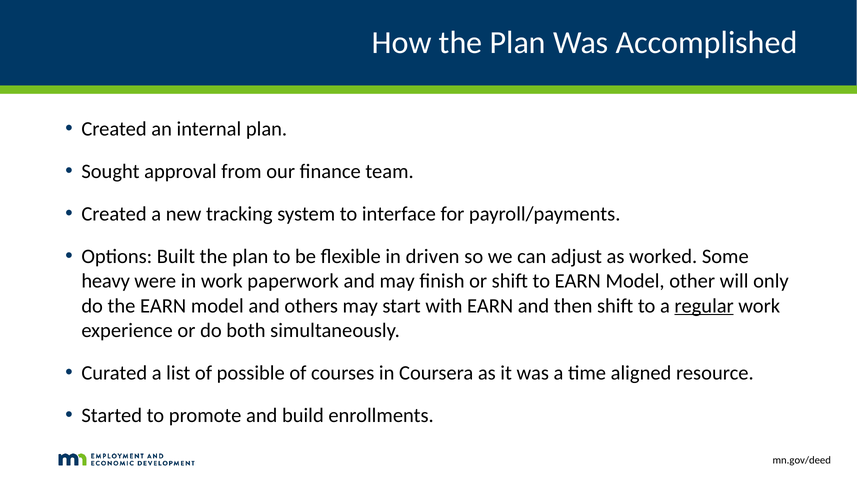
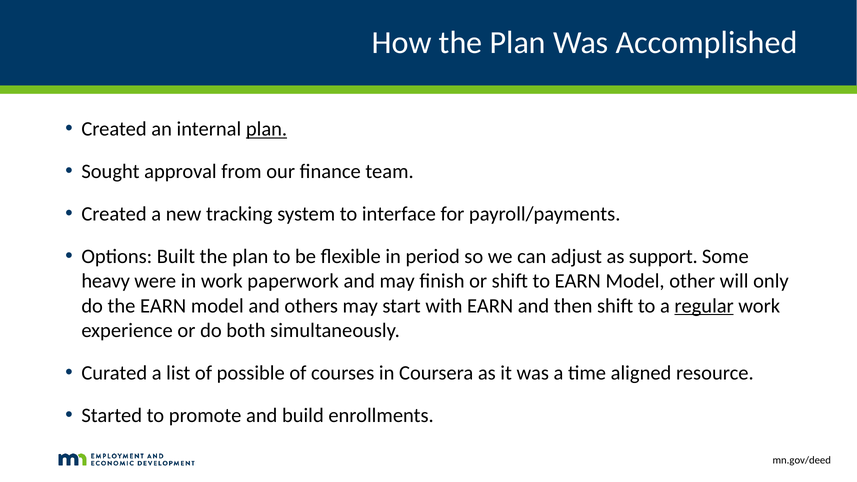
plan at (267, 129) underline: none -> present
driven: driven -> period
worked: worked -> support
